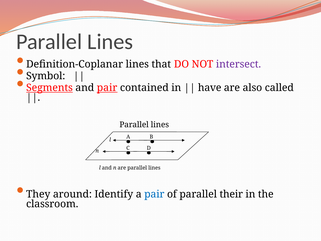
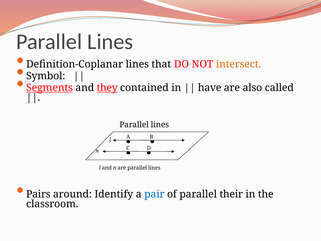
intersect colour: purple -> orange
and pair: pair -> they
They: They -> Pairs
